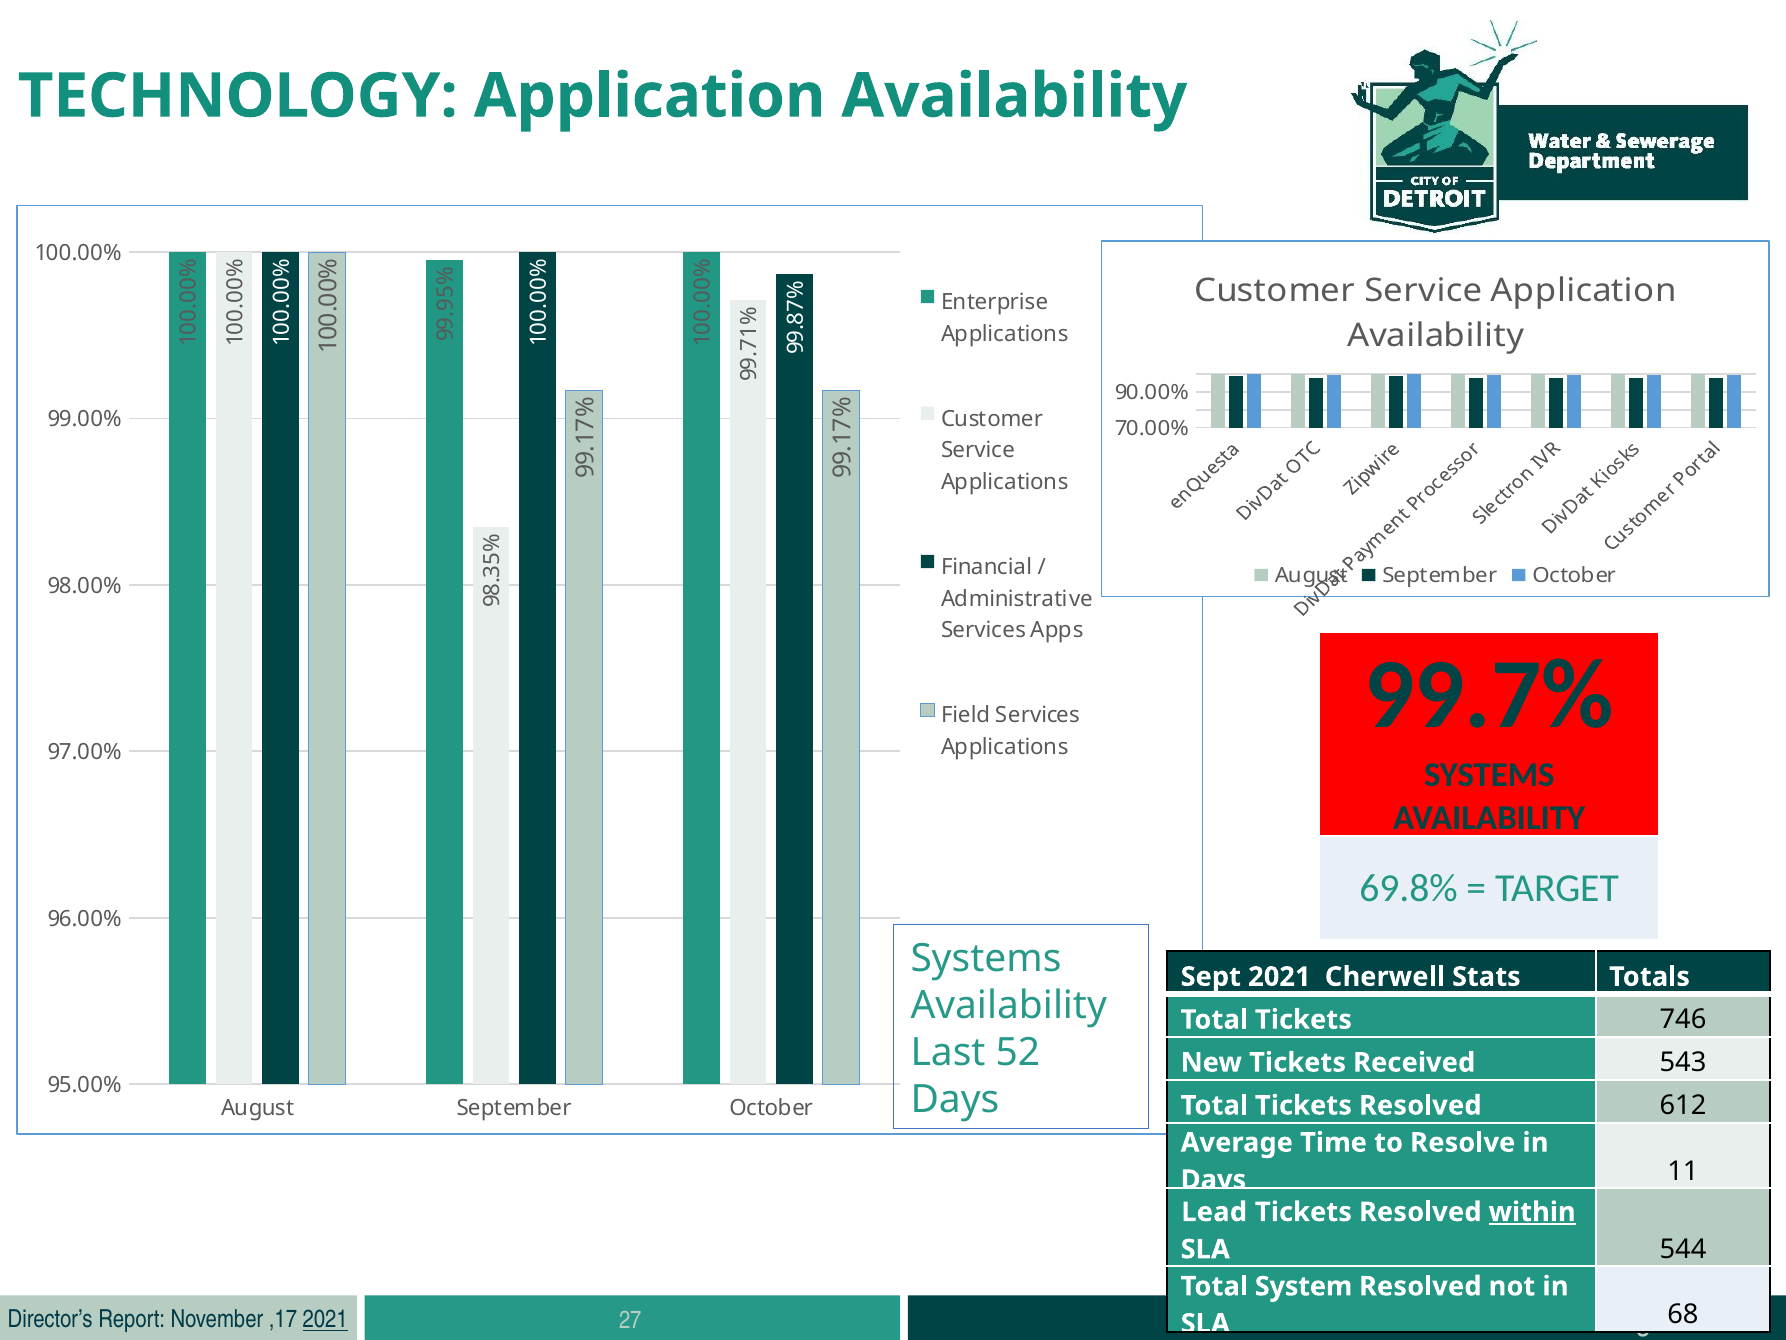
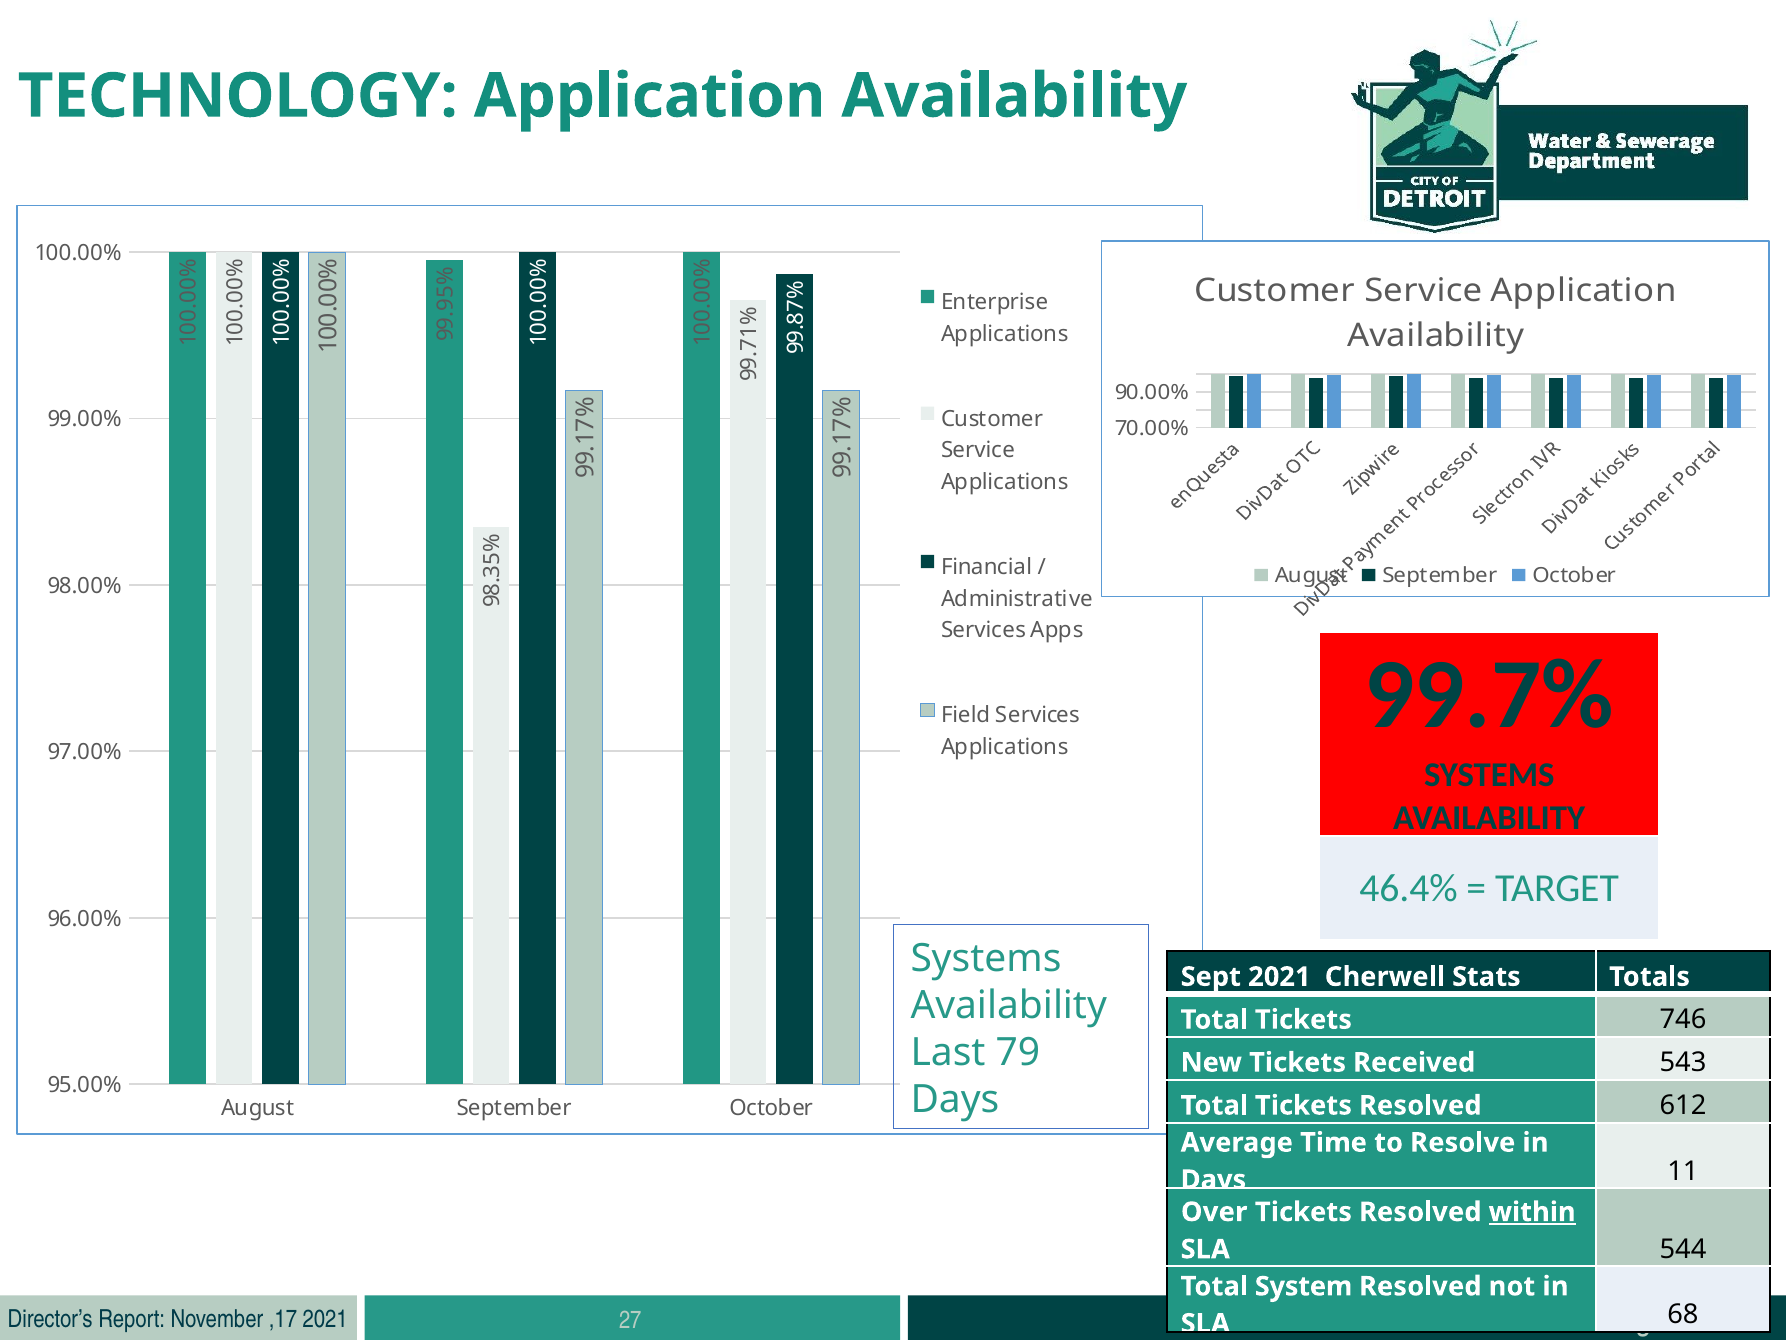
69.8%: 69.8% -> 46.4%
52: 52 -> 79
Lead: Lead -> Over
2021 at (325, 1319) underline: present -> none
